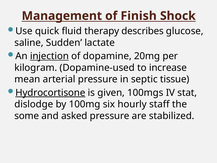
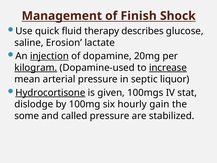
Sudden: Sudden -> Erosion
kilogram underline: none -> present
increase underline: none -> present
tissue: tissue -> liquor
staff: staff -> gain
asked: asked -> called
